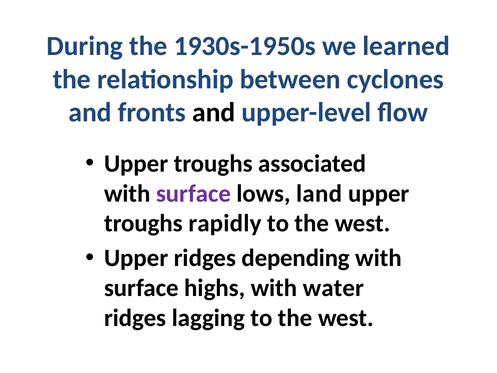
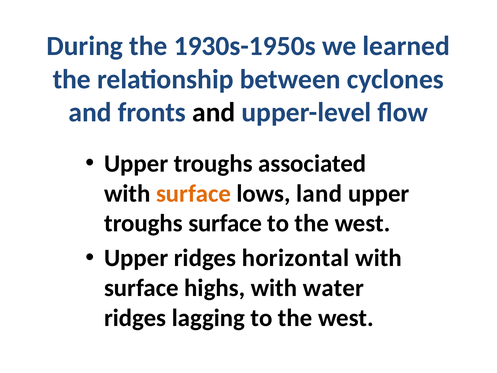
surface at (194, 193) colour: purple -> orange
troughs rapidly: rapidly -> surface
depending: depending -> horizontal
